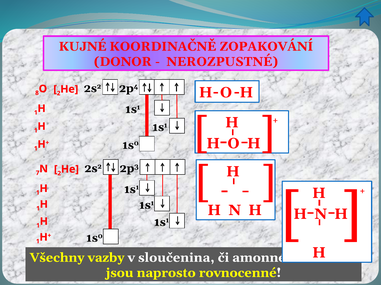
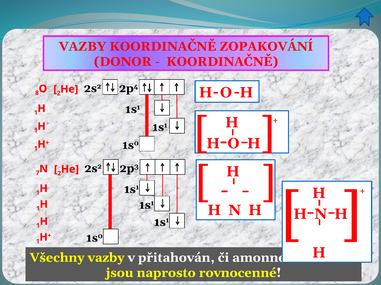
KUJNÉ at (83, 47): KUJNÉ -> VAZBY
NEROZPUSTNÉ at (222, 62): NEROZPUSTNÉ -> KOORDINAČNĚ
sloučenina: sloučenina -> přitahován
